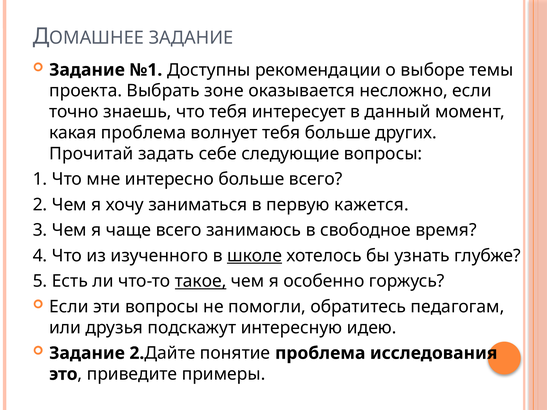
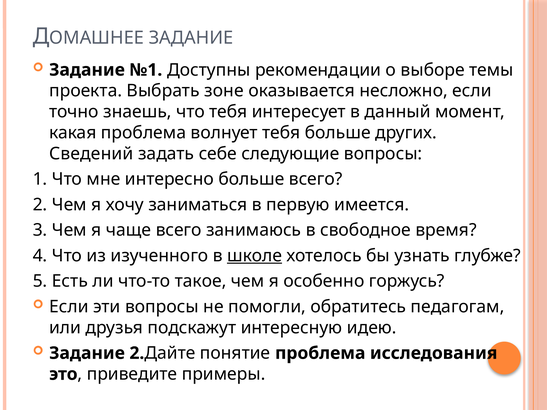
Прочитай: Прочитай -> Сведений
кажется: кажется -> имеется
такое underline: present -> none
